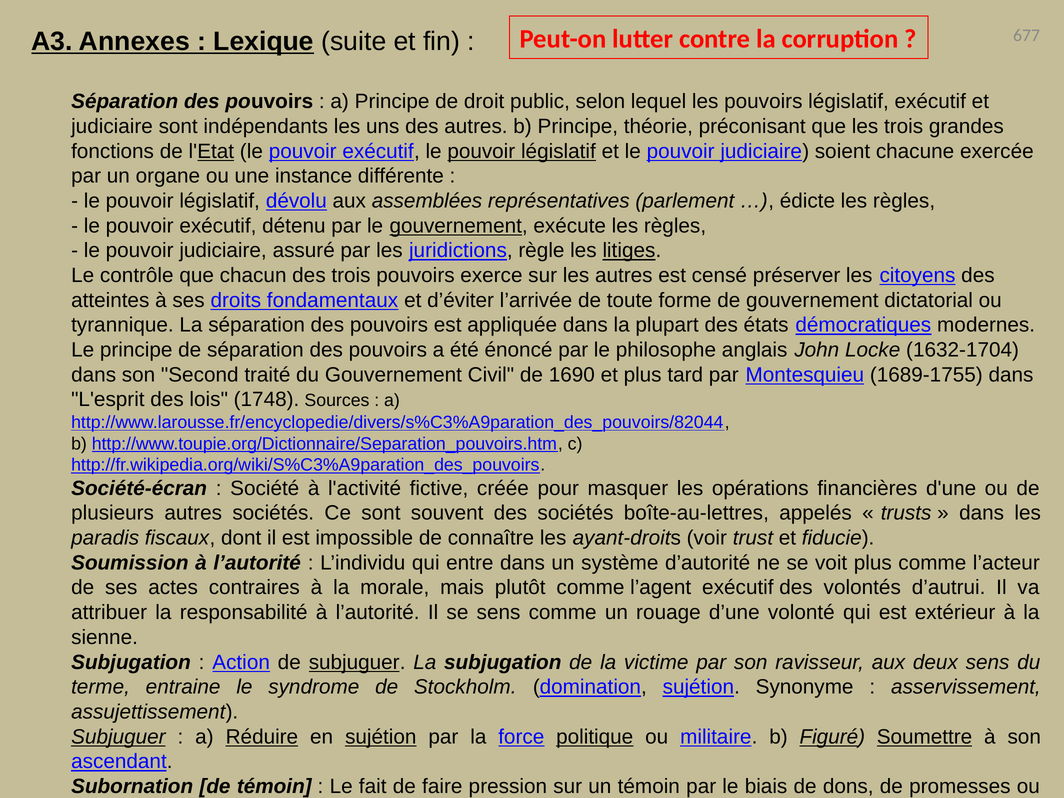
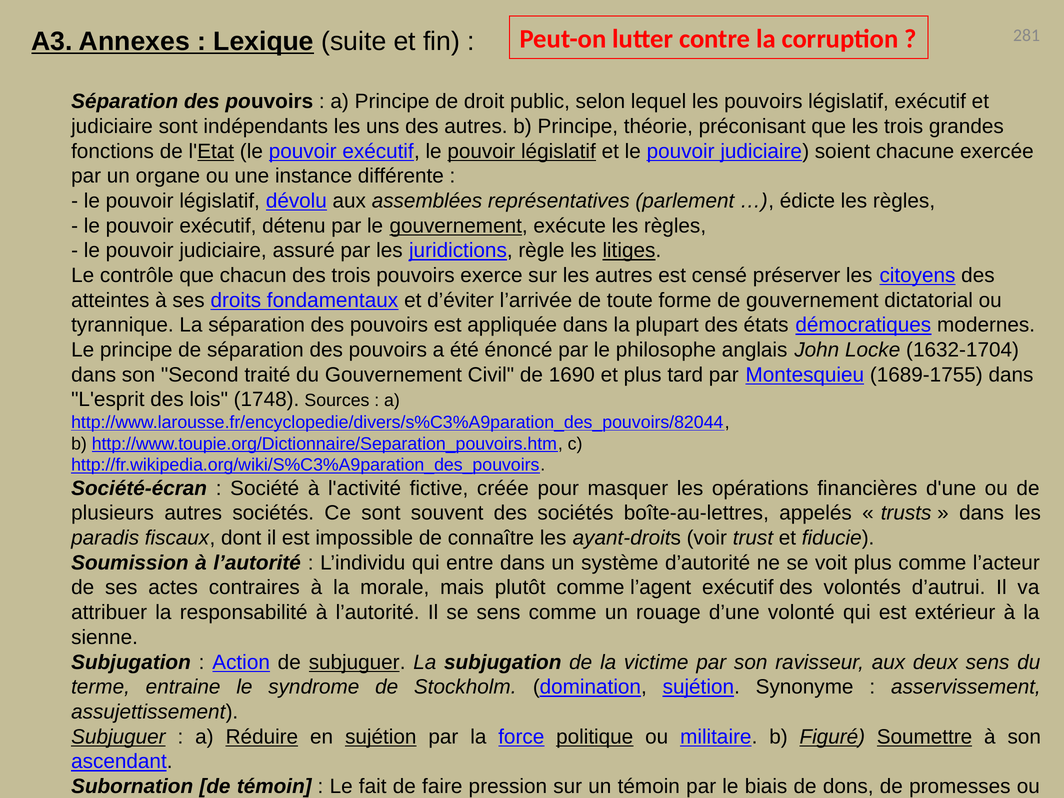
677: 677 -> 281
